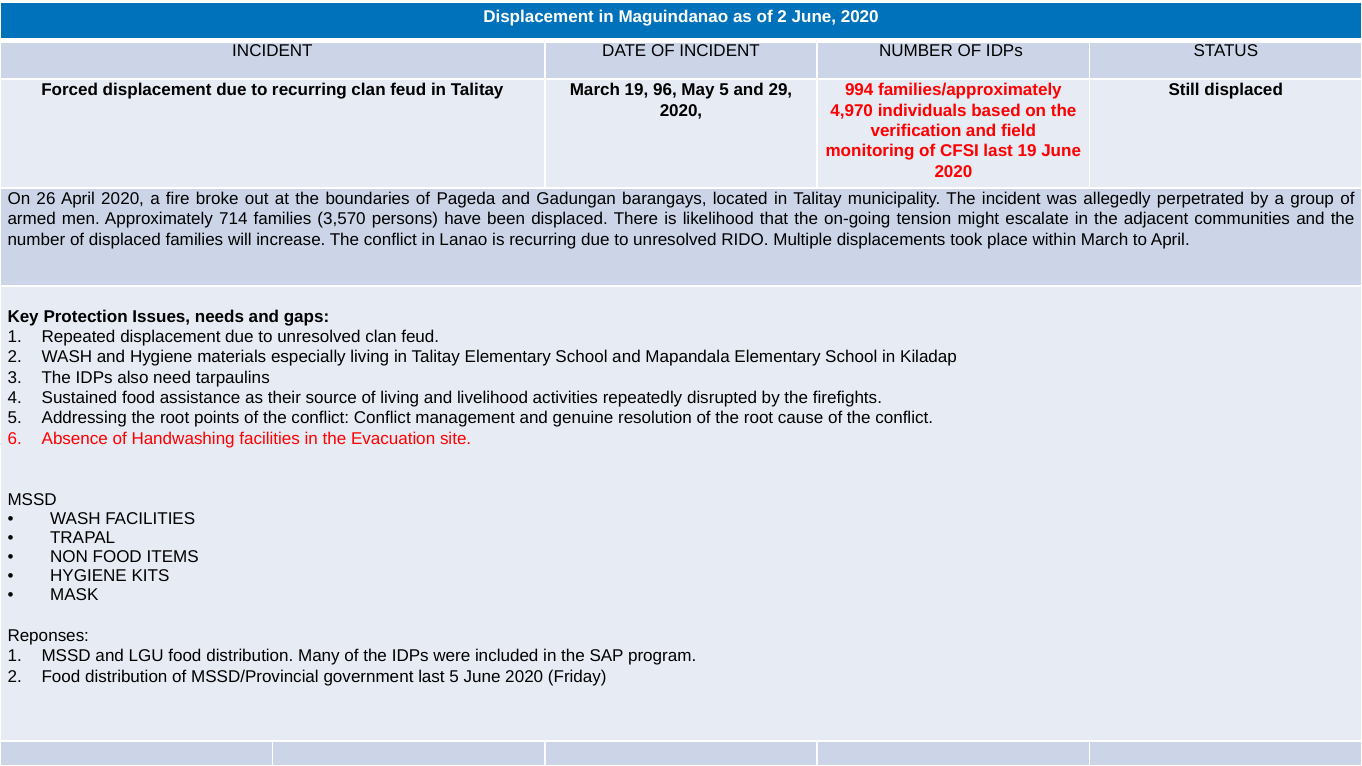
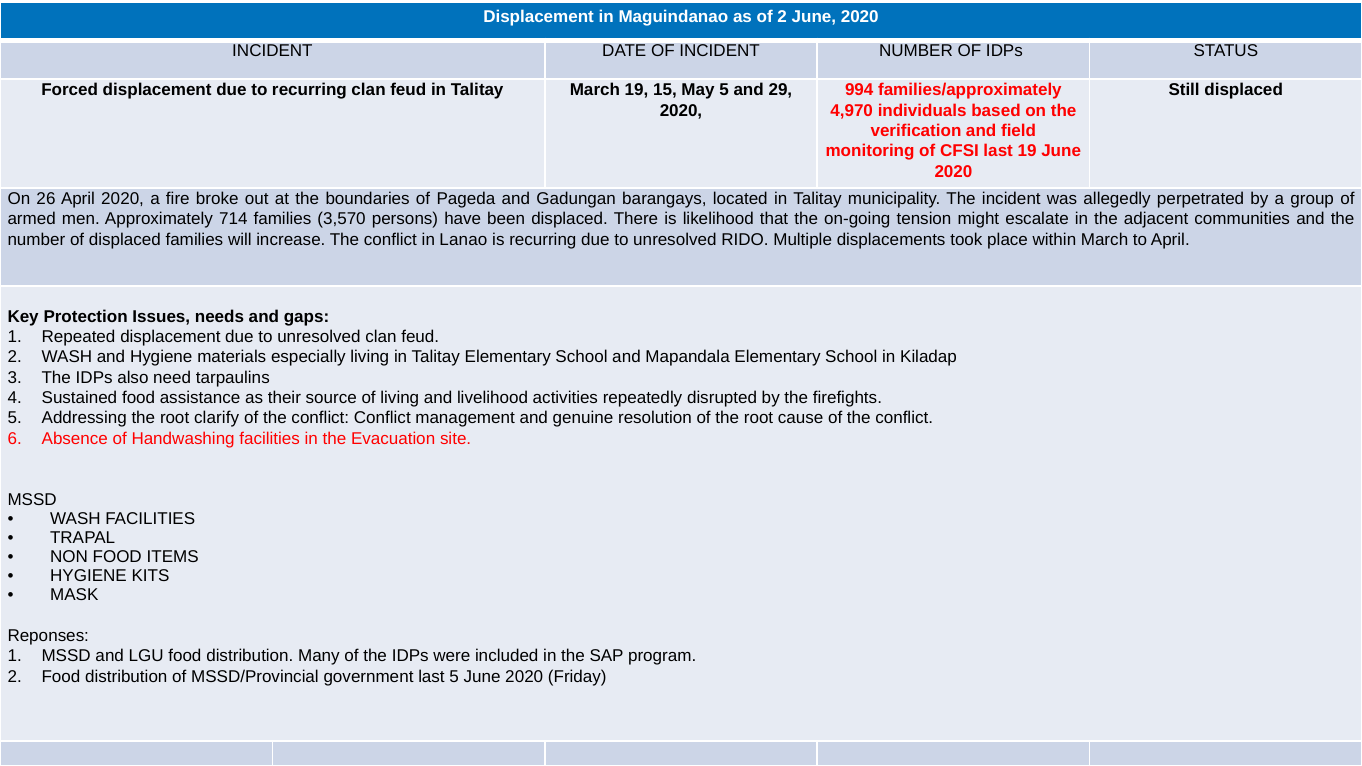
96: 96 -> 15
points: points -> clarify
